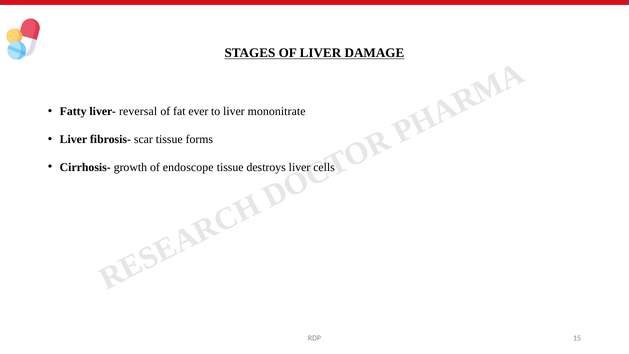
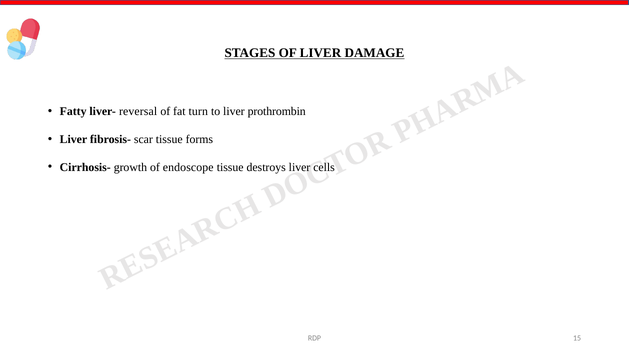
ever: ever -> turn
mononitrate: mononitrate -> prothrombin
